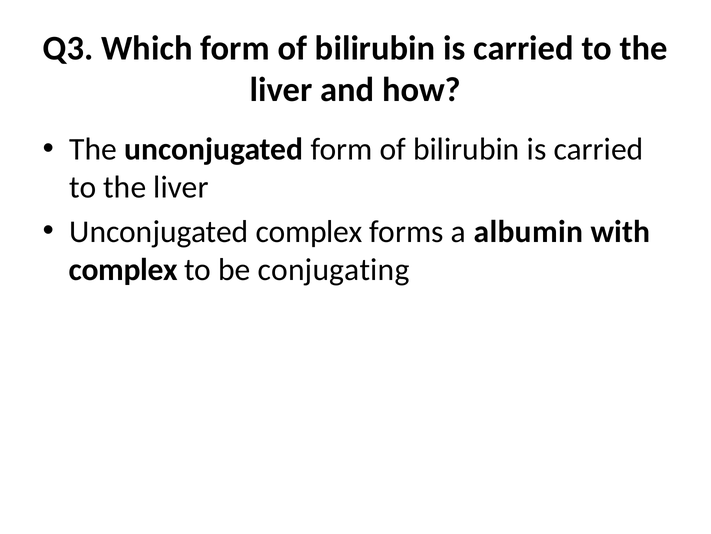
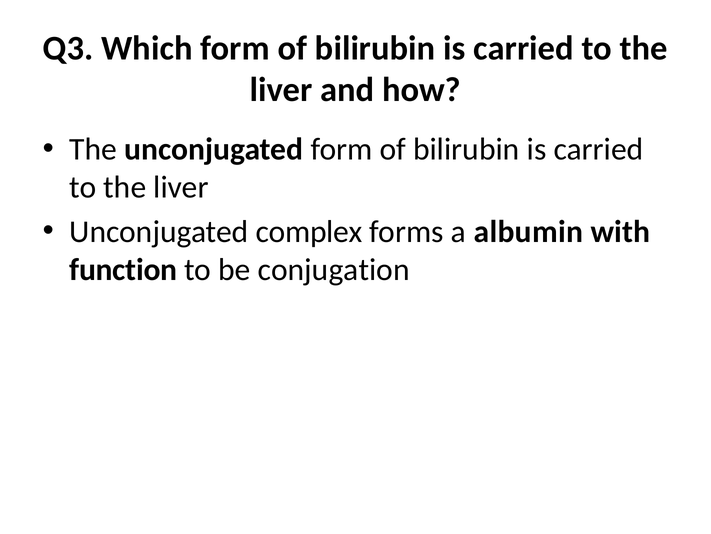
complex at (123, 269): complex -> function
conjugating: conjugating -> conjugation
